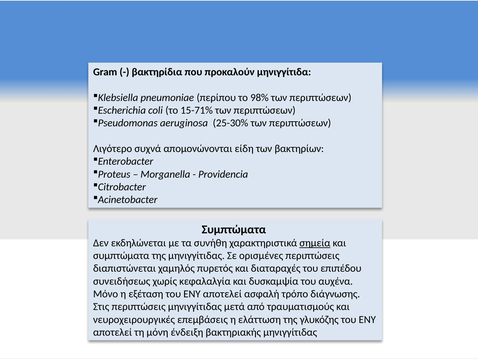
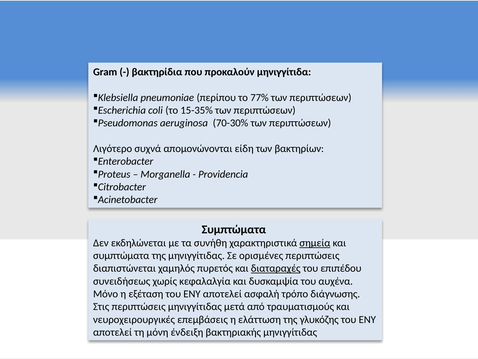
98%: 98% -> 77%
15-71%: 15-71% -> 15-35%
25-30%: 25-30% -> 70-30%
διαταραχές underline: none -> present
